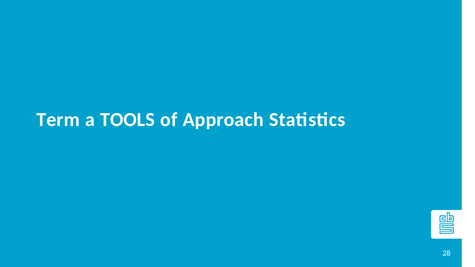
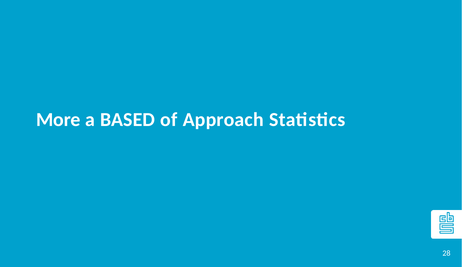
Term: Term -> More
TOOLS: TOOLS -> BASED
